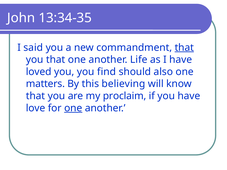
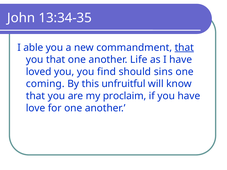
said: said -> able
also: also -> sins
matters: matters -> coming
believing: believing -> unfruitful
one at (73, 108) underline: present -> none
